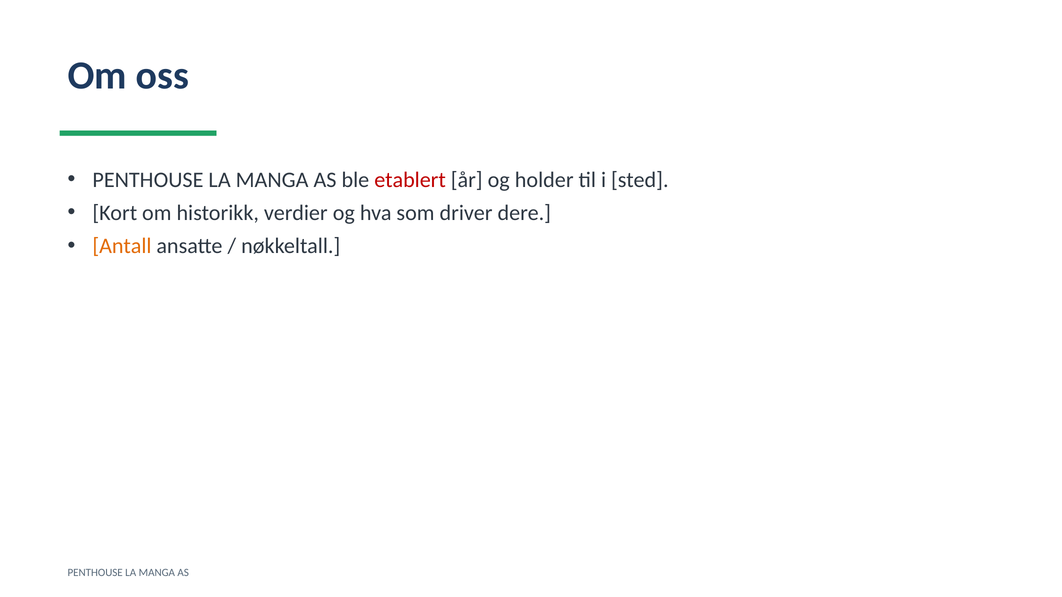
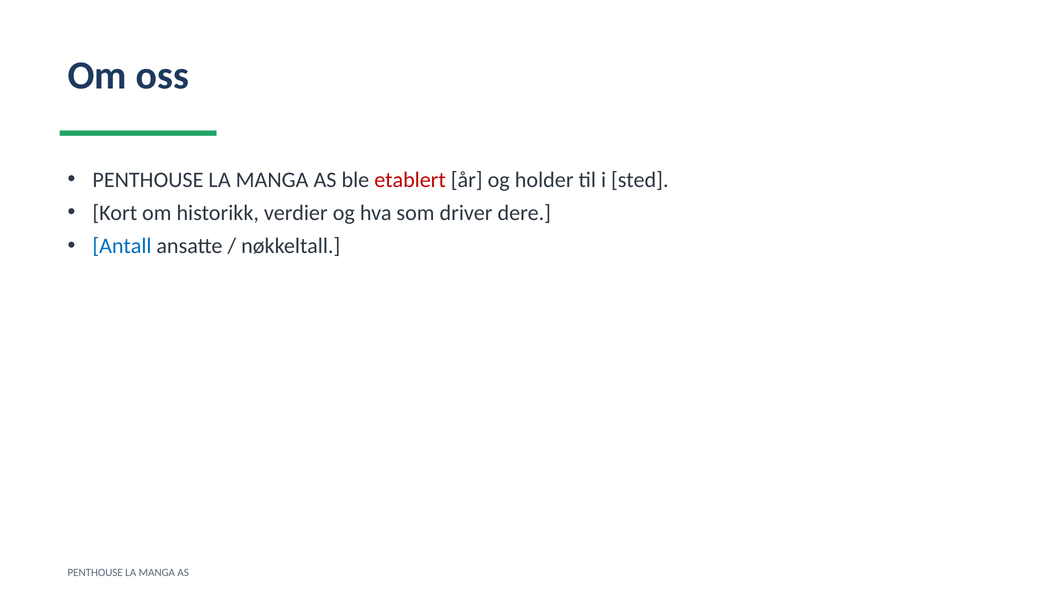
Antall colour: orange -> blue
